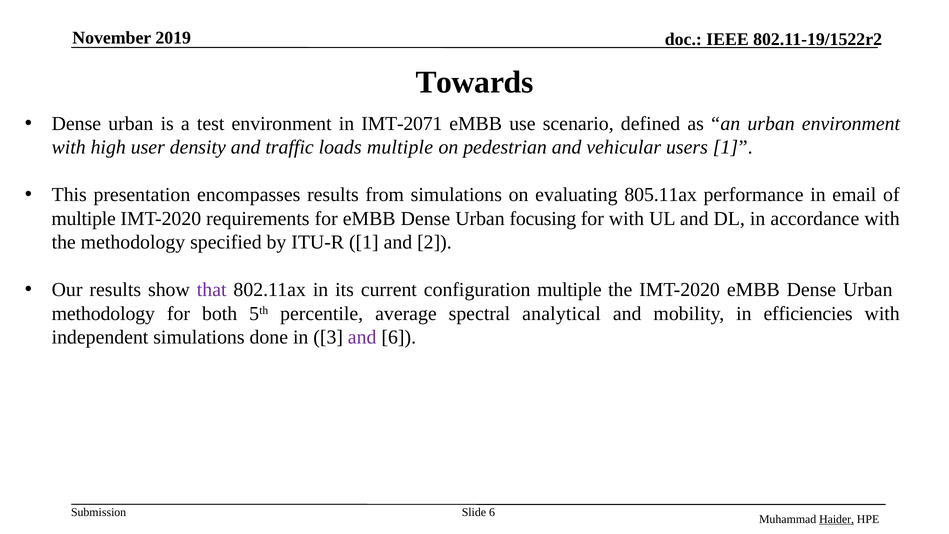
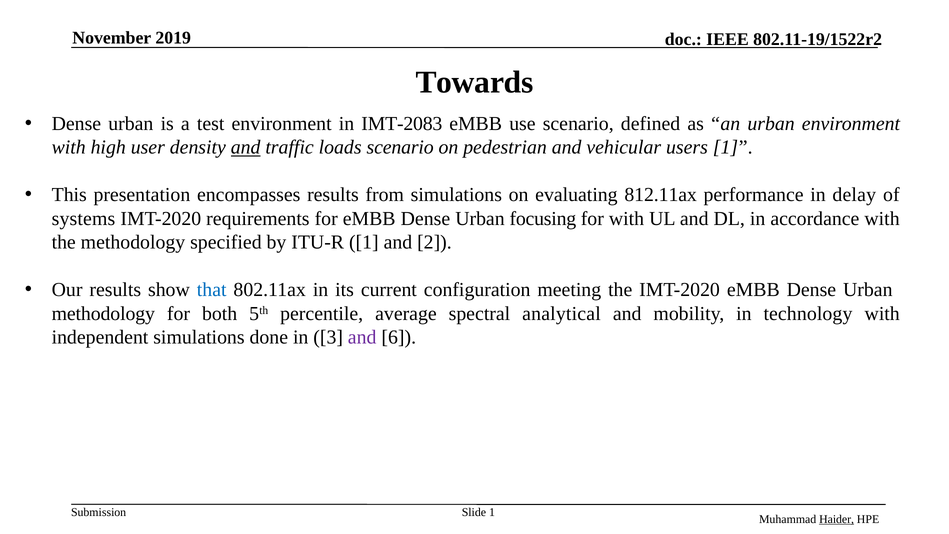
IMT-2071: IMT-2071 -> IMT-2083
and at (246, 147) underline: none -> present
loads multiple: multiple -> scenario
805.11ax: 805.11ax -> 812.11ax
email: email -> delay
multiple at (84, 219): multiple -> systems
that colour: purple -> blue
configuration multiple: multiple -> meeting
efficiencies: efficiencies -> technology
Slide 6: 6 -> 1
